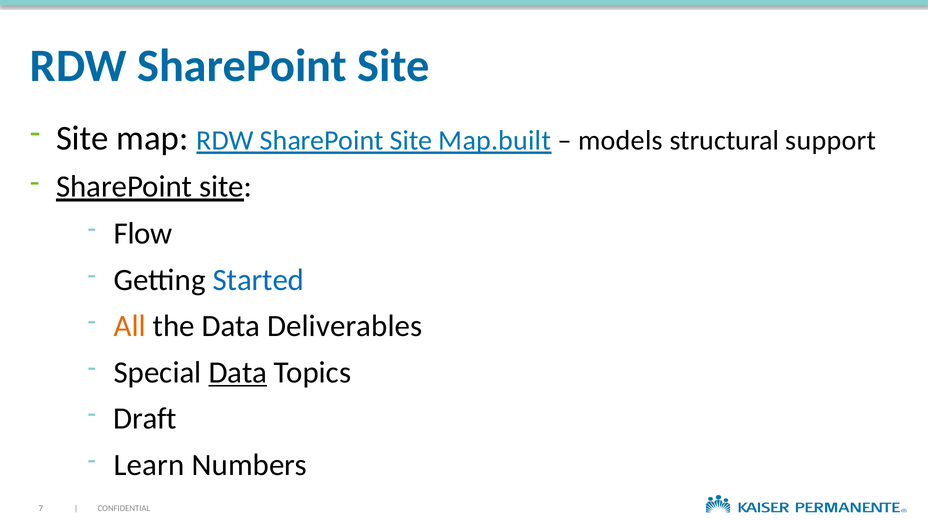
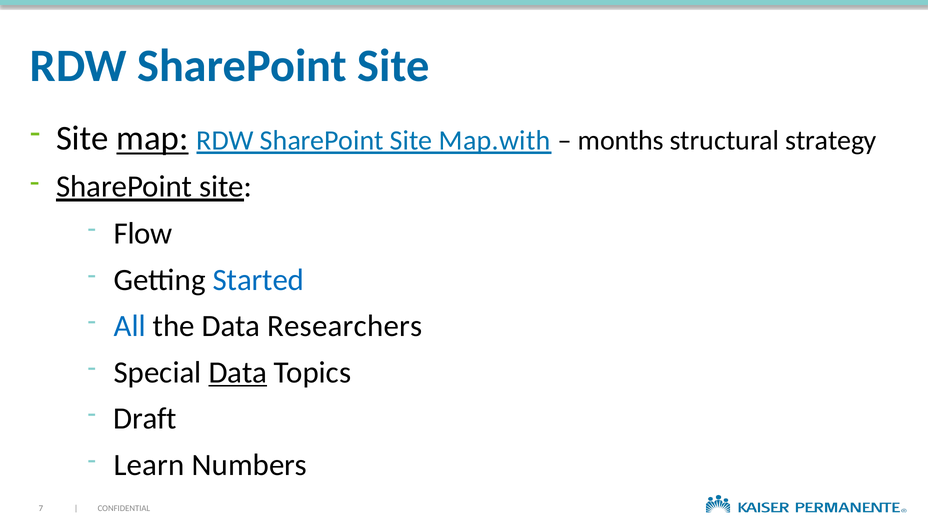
map underline: none -> present
Map.built: Map.built -> Map.with
models: models -> months
support: support -> strategy
All colour: orange -> blue
Deliverables: Deliverables -> Researchers
